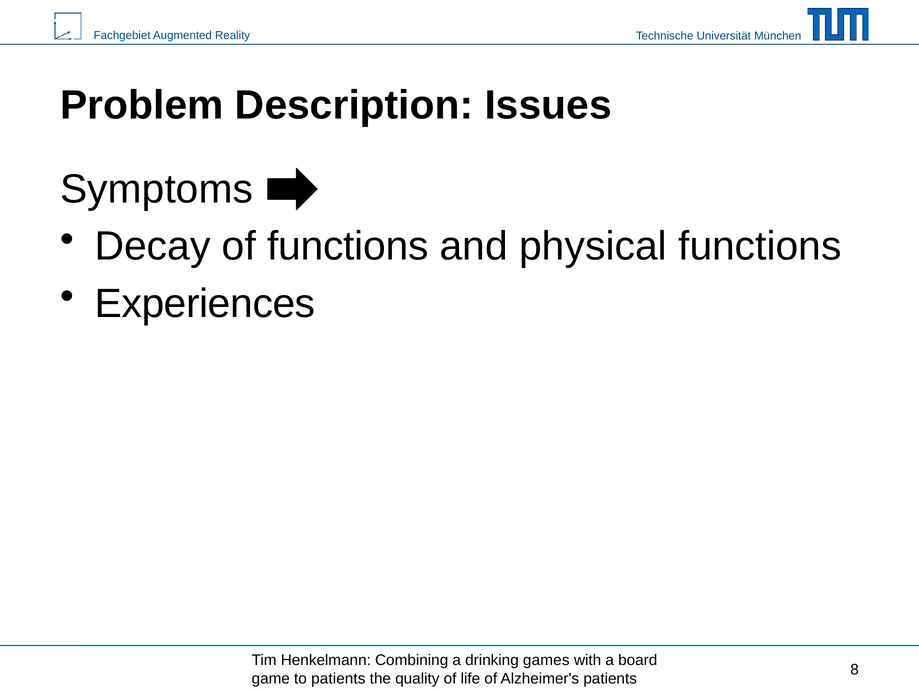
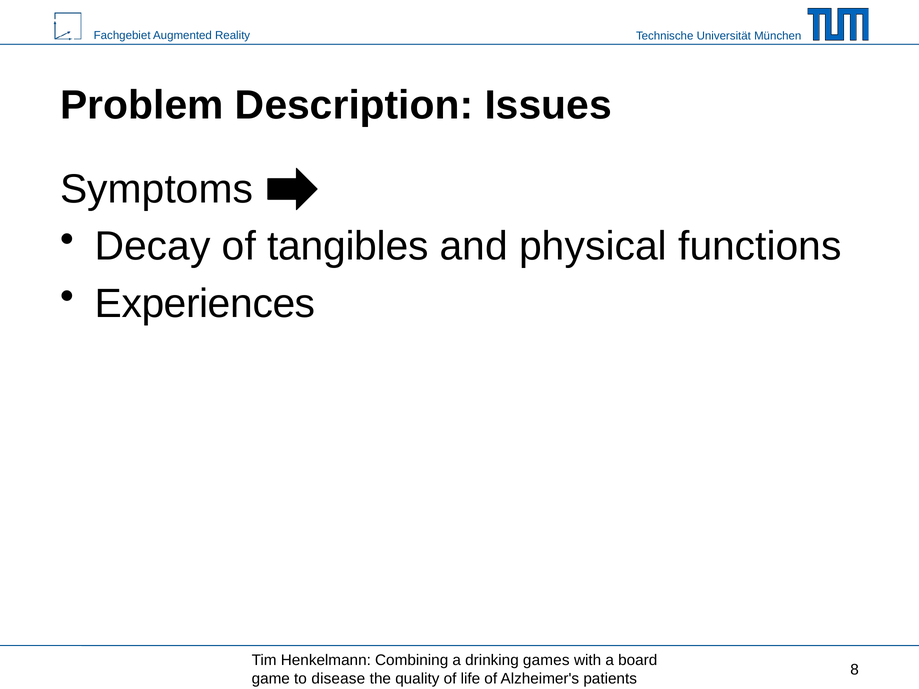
of functions: functions -> tangibles
to patients: patients -> disease
